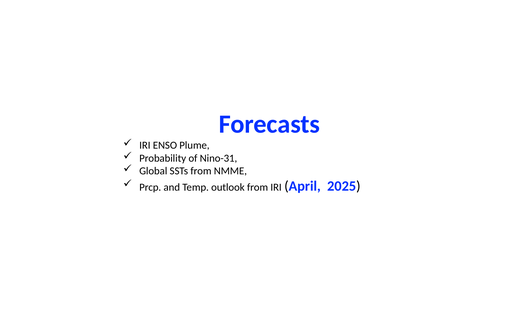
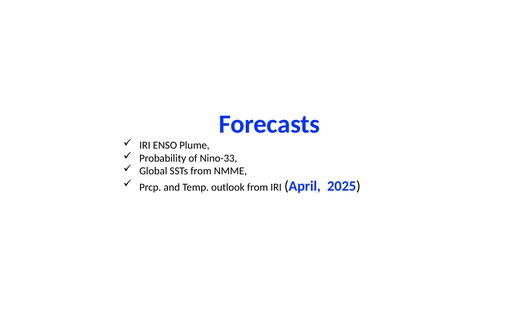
Nino-31: Nino-31 -> Nino-33
